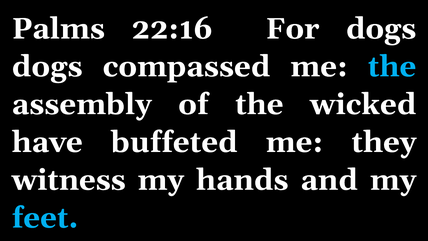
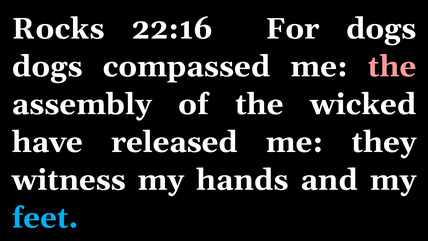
Palms: Palms -> Rocks
the at (392, 67) colour: light blue -> pink
buffeted: buffeted -> released
